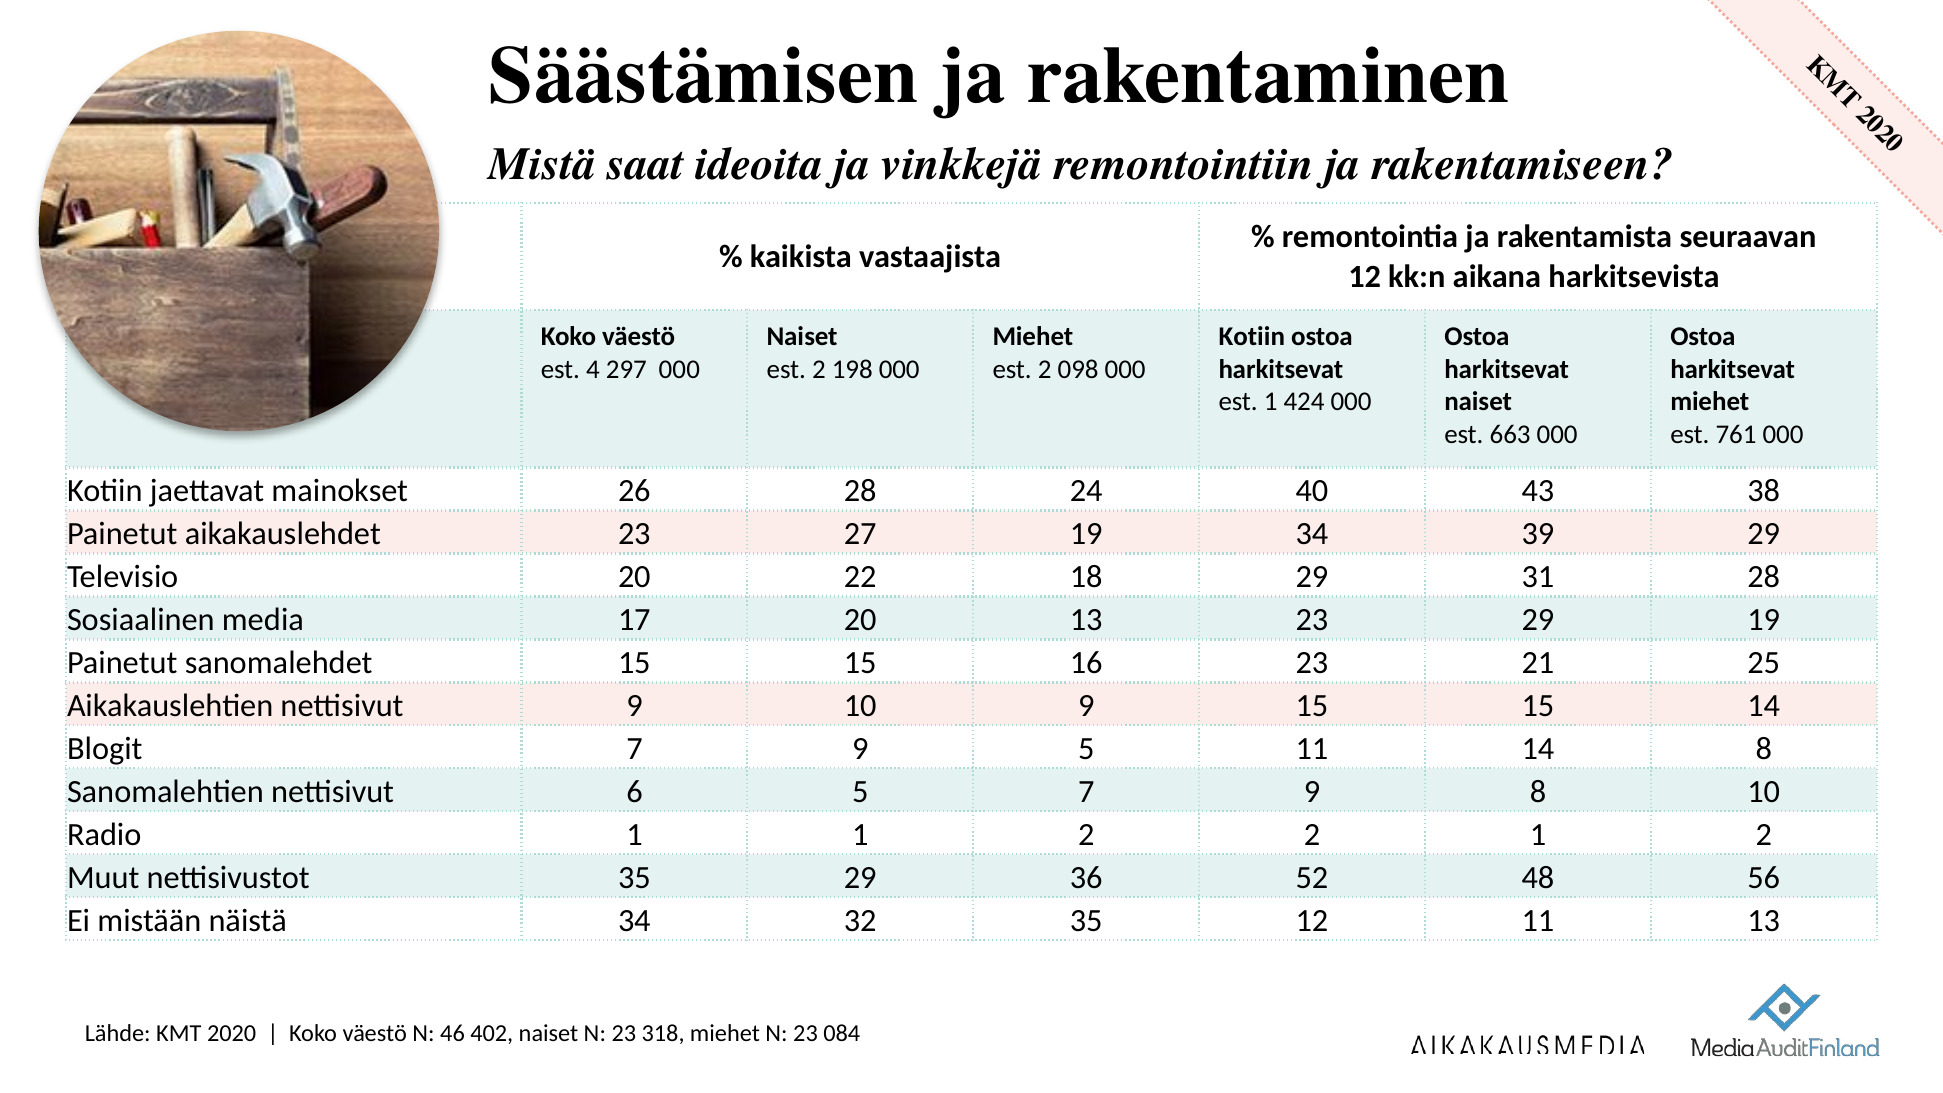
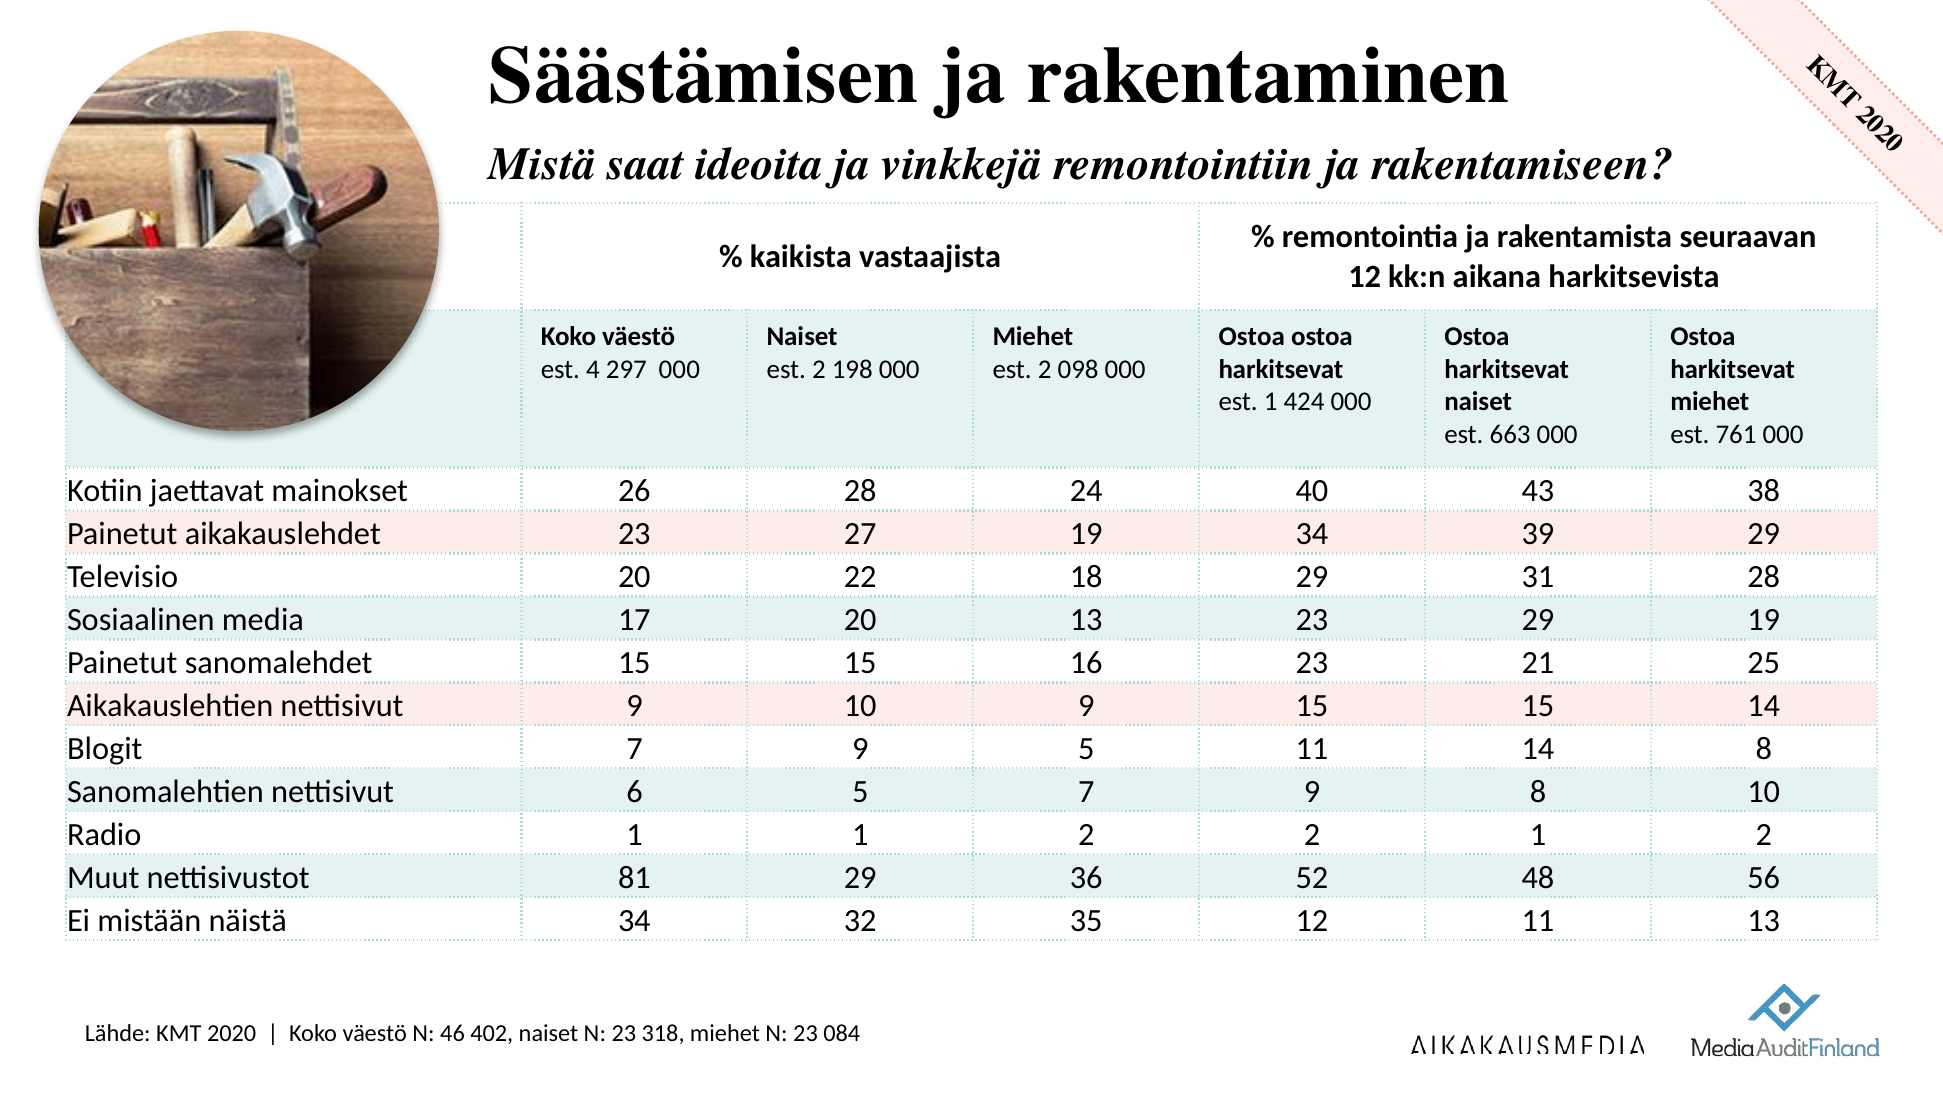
Kotiin at (1252, 336): Kotiin -> Ostoa
nettisivustot 35: 35 -> 81
